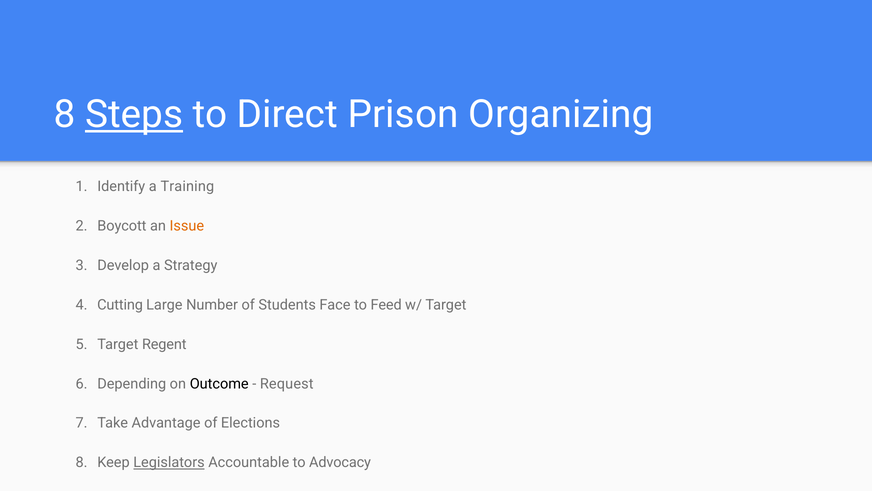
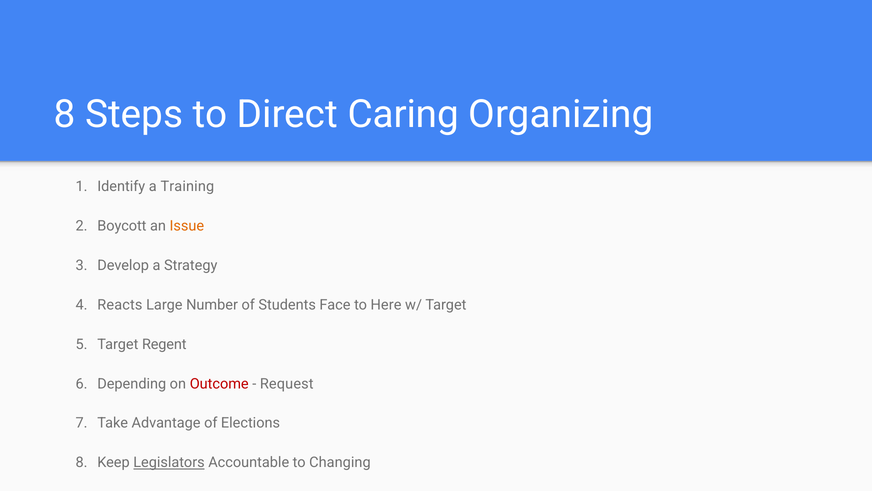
Steps underline: present -> none
Prison: Prison -> Caring
Cutting: Cutting -> Reacts
Feed: Feed -> Here
Outcome colour: black -> red
Advocacy: Advocacy -> Changing
